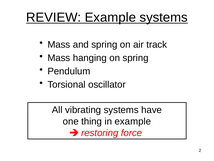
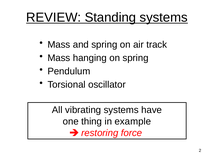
REVIEW Example: Example -> Standing
